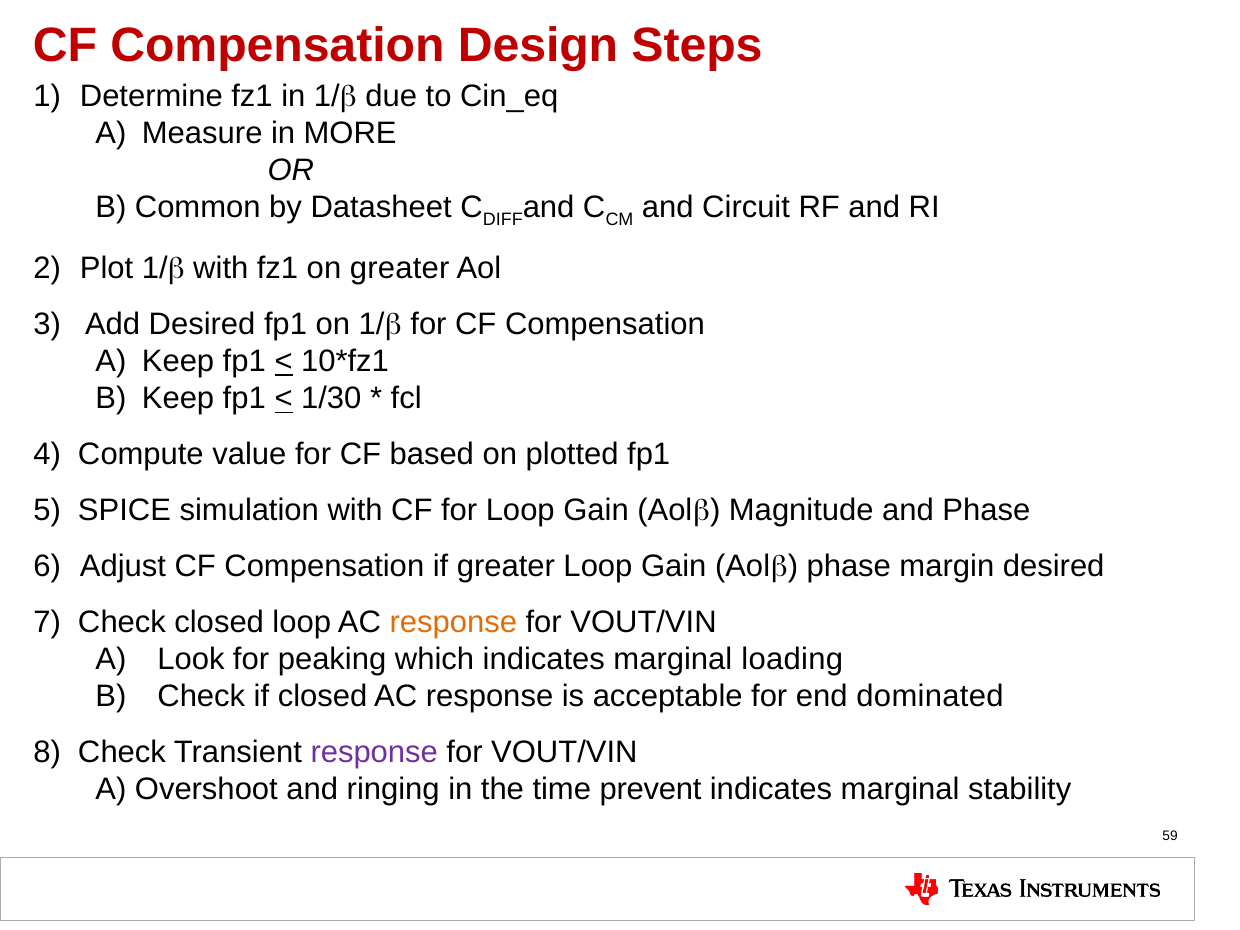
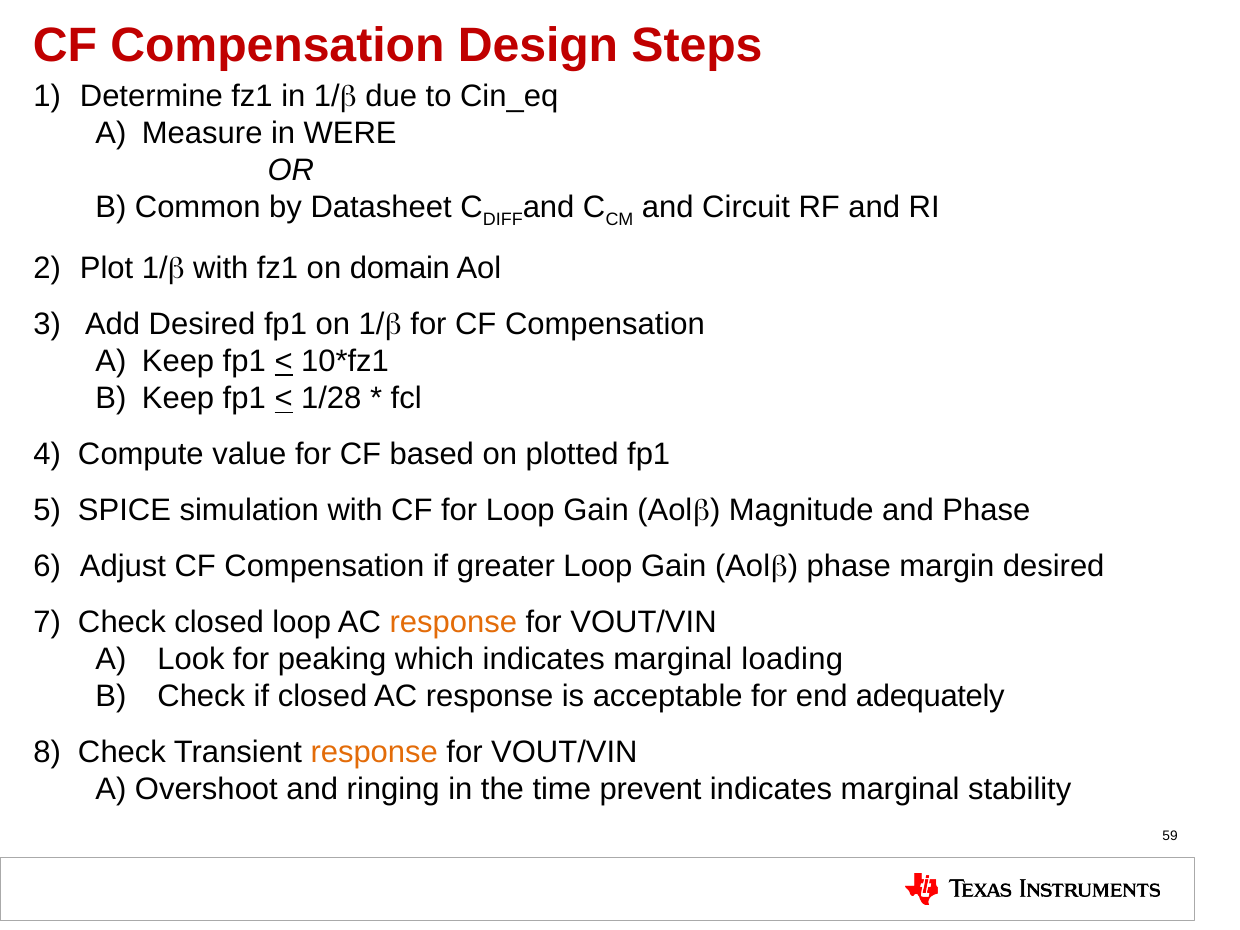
MORE: MORE -> WERE
on greater: greater -> domain
1/30: 1/30 -> 1/28
dominated: dominated -> adequately
response at (374, 752) colour: purple -> orange
